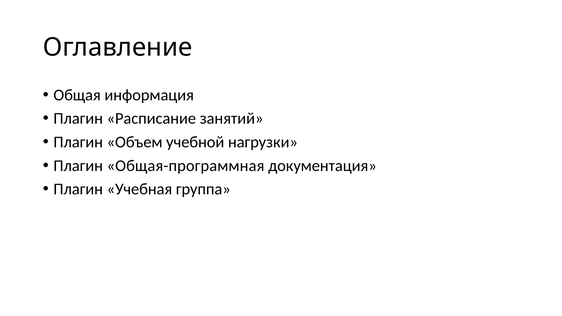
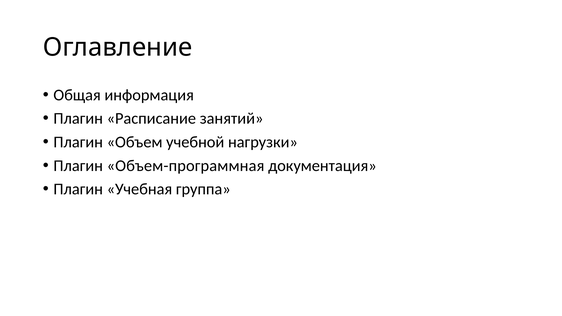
Общая-программная: Общая-программная -> Объем-программная
